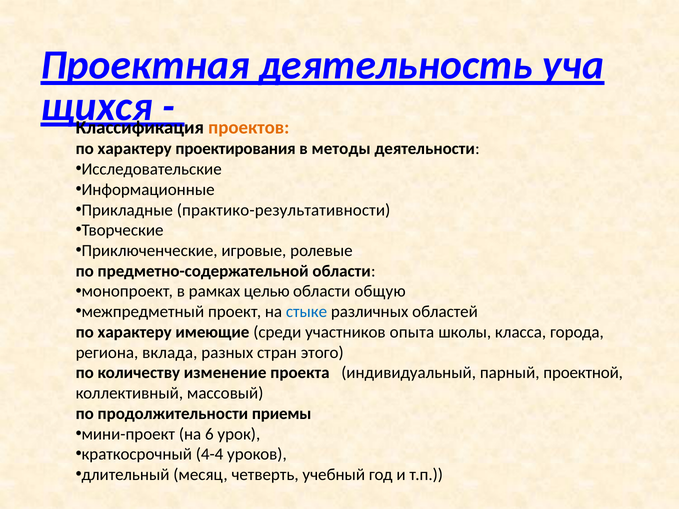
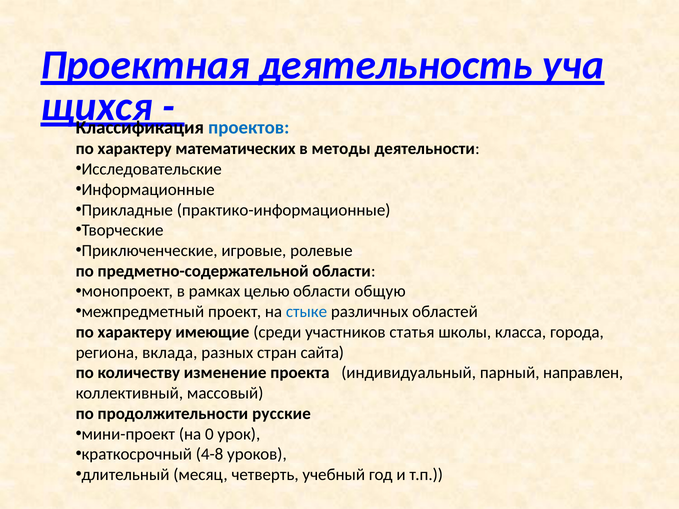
проектов colour: orange -> blue
проектирования: проектирования -> математических
практико-результативности: практико-результативности -> практико-информационные
опыта: опыта -> статья
этого: этого -> сайта
проектной: проектной -> направлен
приемы: приемы -> русские
6: 6 -> 0
4-4: 4-4 -> 4-8
